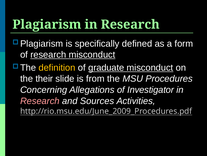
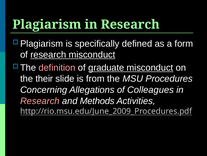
definition colour: yellow -> pink
Investigator: Investigator -> Colleagues
Sources: Sources -> Methods
